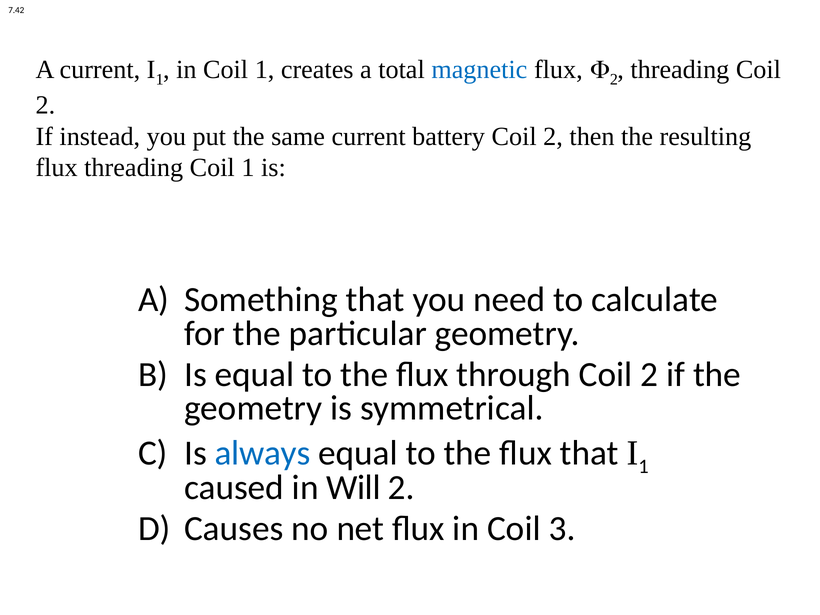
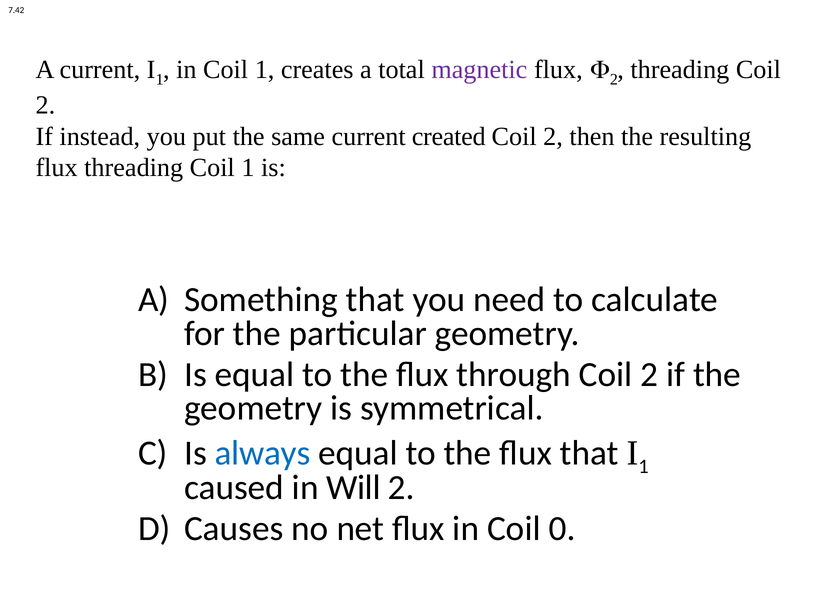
magnetic colour: blue -> purple
battery: battery -> created
3: 3 -> 0
